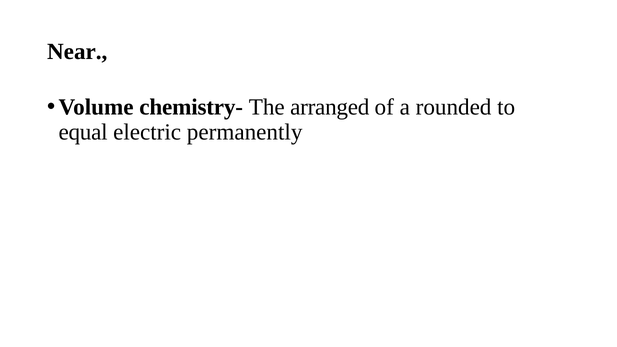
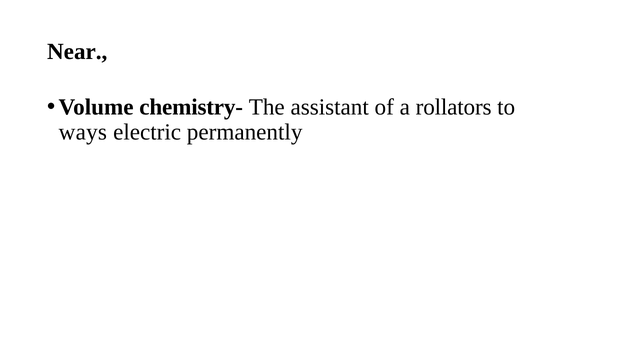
arranged: arranged -> assistant
rounded: rounded -> rollators
equal: equal -> ways
